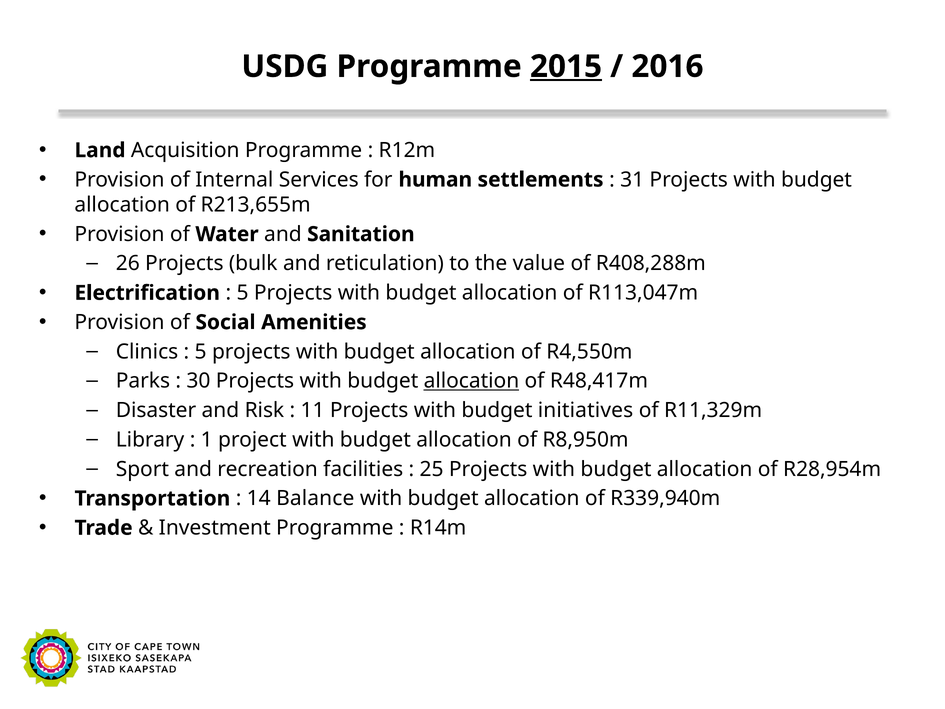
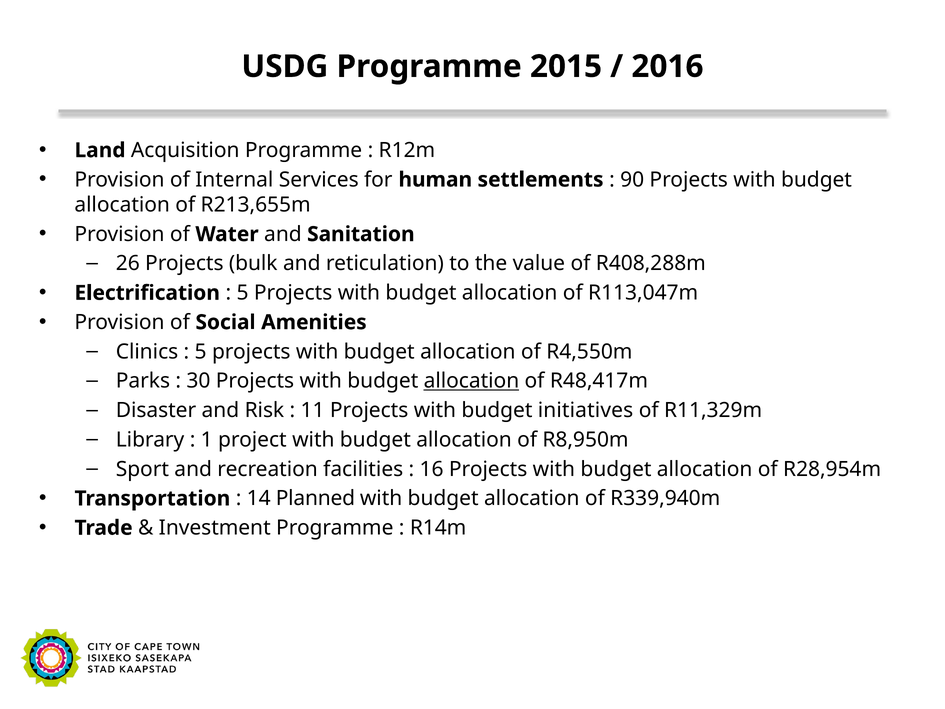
2015 underline: present -> none
31: 31 -> 90
25: 25 -> 16
Balance: Balance -> Planned
